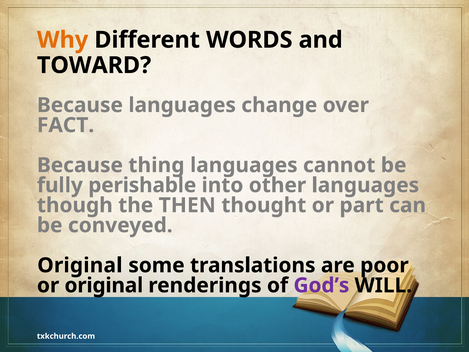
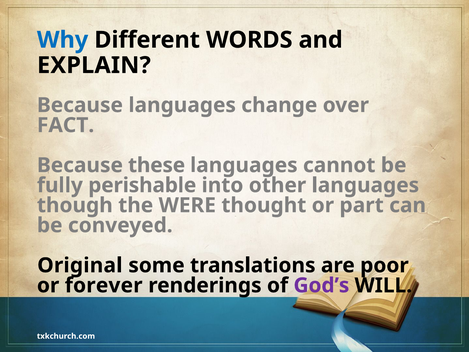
Why colour: orange -> blue
TOWARD: TOWARD -> EXPLAIN
thing: thing -> these
THEN: THEN -> WERE
or original: original -> forever
